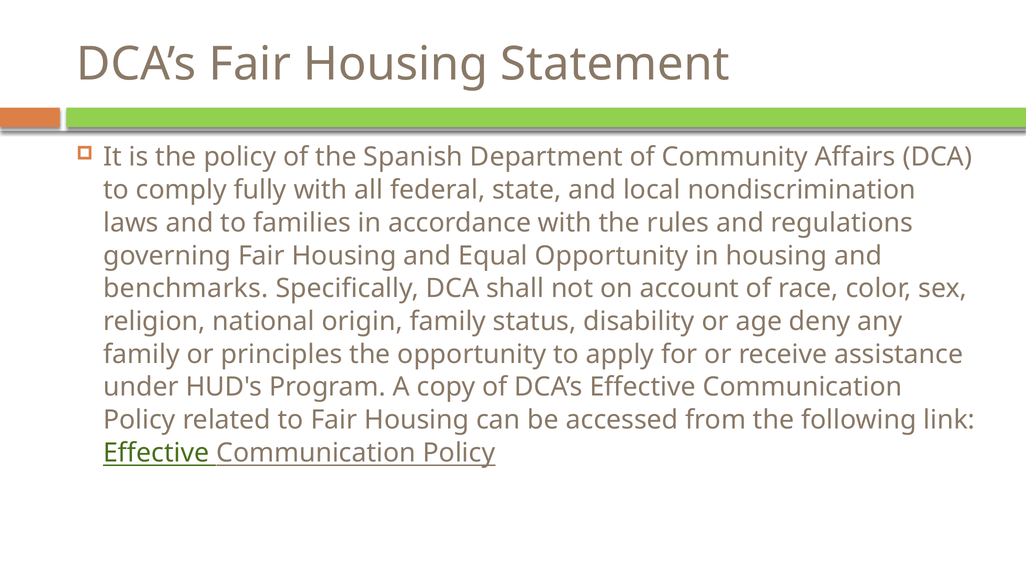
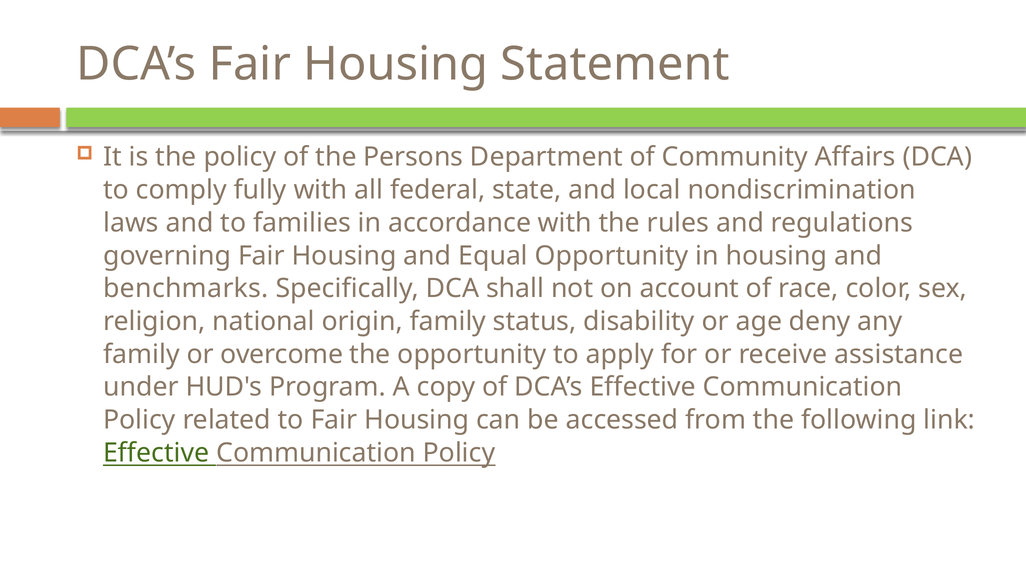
Spanish: Spanish -> Persons
principles: principles -> overcome
